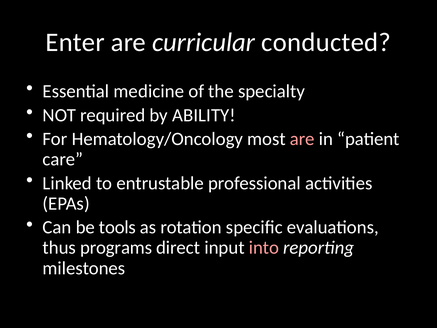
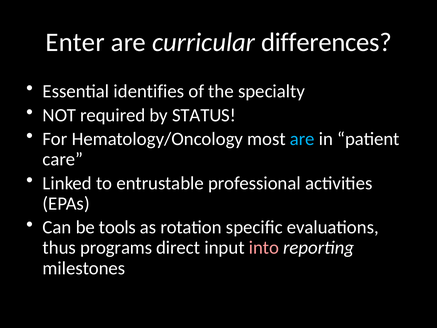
conducted: conducted -> differences
medicine: medicine -> identifies
ABILITY: ABILITY -> STATUS
are at (302, 139) colour: pink -> light blue
